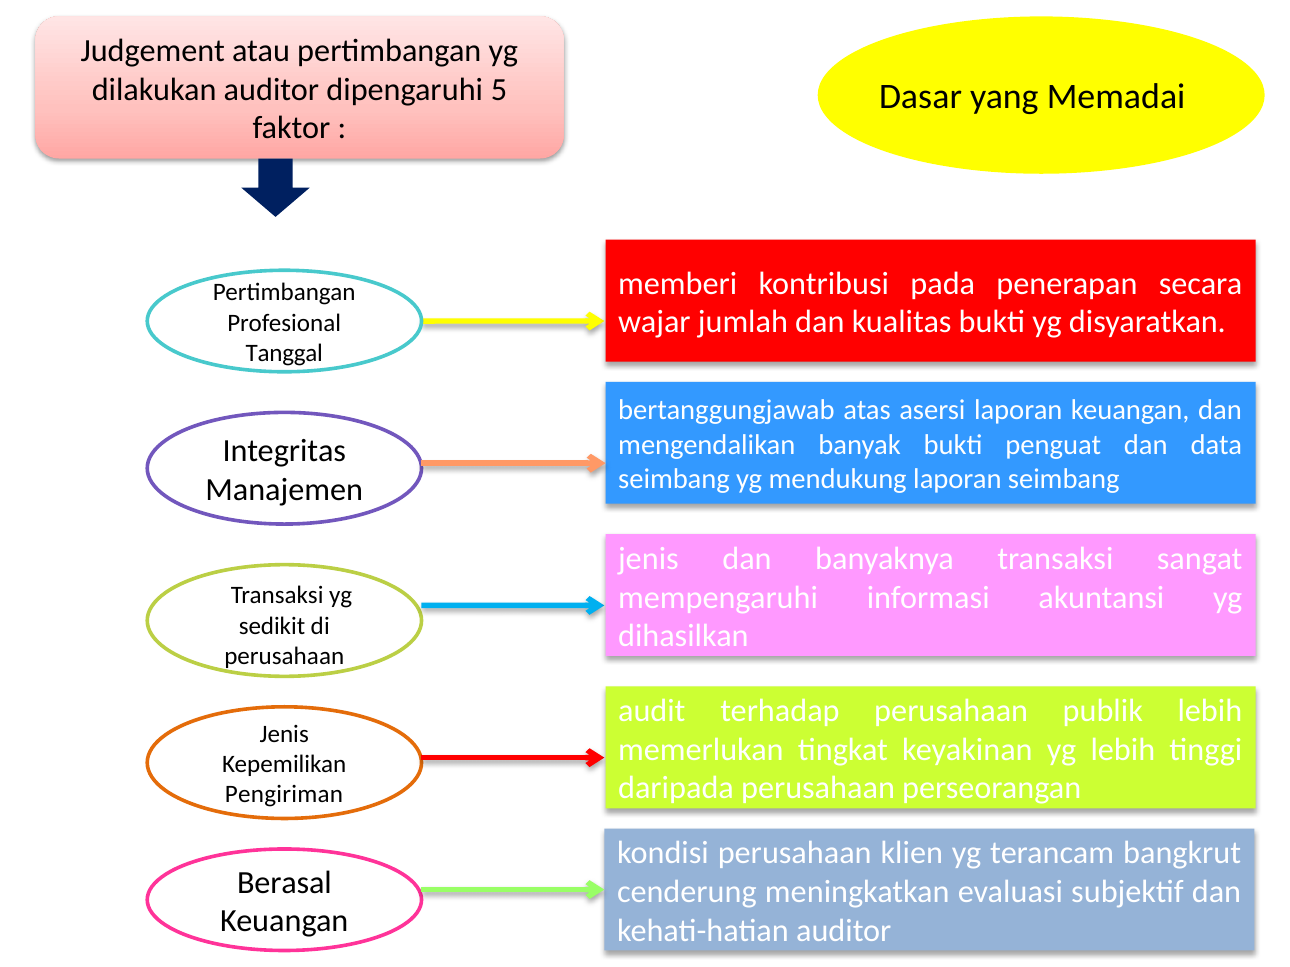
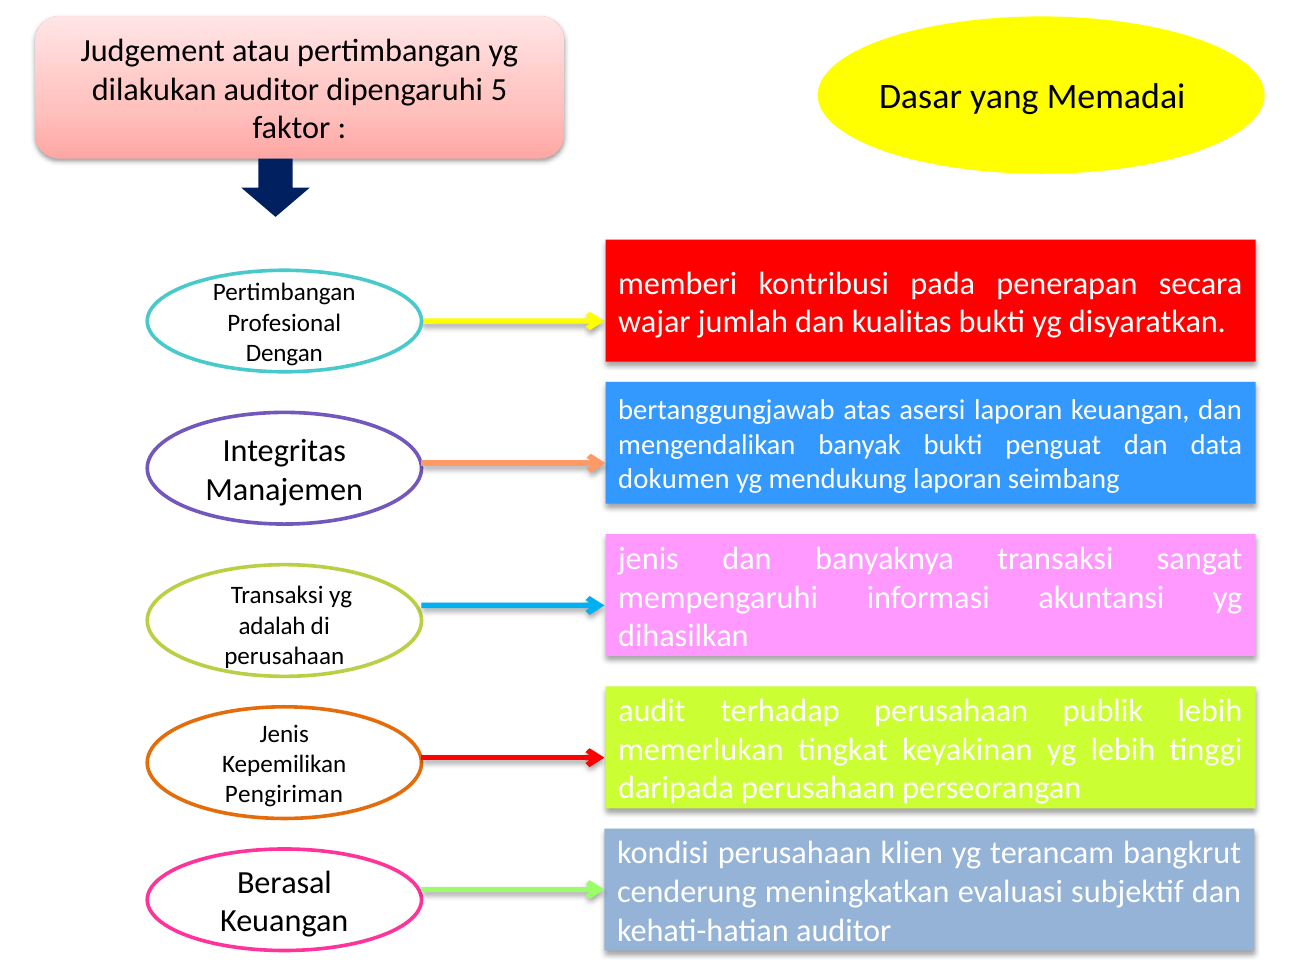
Tanggal: Tanggal -> Dengan
seimbang at (674, 479): seimbang -> dokumen
sedikit: sedikit -> adalah
